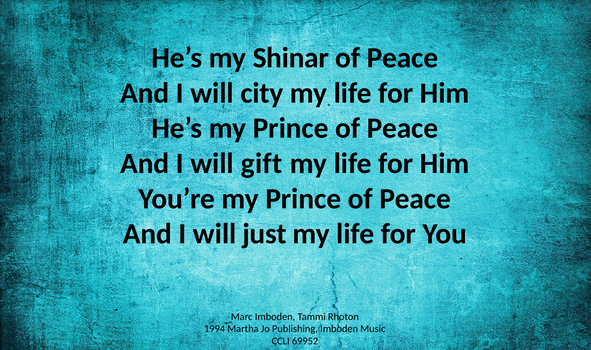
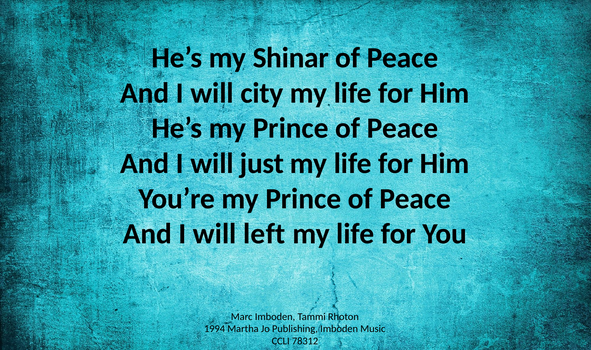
gift: gift -> just
just: just -> left
69952: 69952 -> 78312
